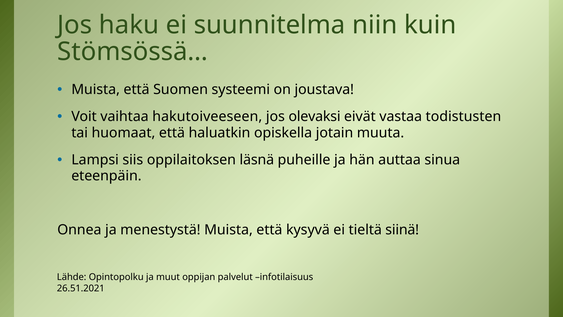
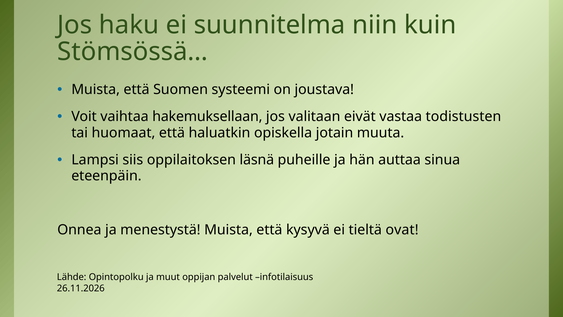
hakutoiveeseen: hakutoiveeseen -> hakemuksellaan
olevaksi: olevaksi -> valitaan
siinä: siinä -> ovat
26.51.2021: 26.51.2021 -> 26.11.2026
